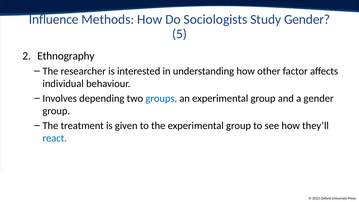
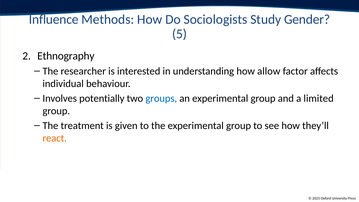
other: other -> allow
depending: depending -> potentially
a gender: gender -> limited
react colour: blue -> orange
